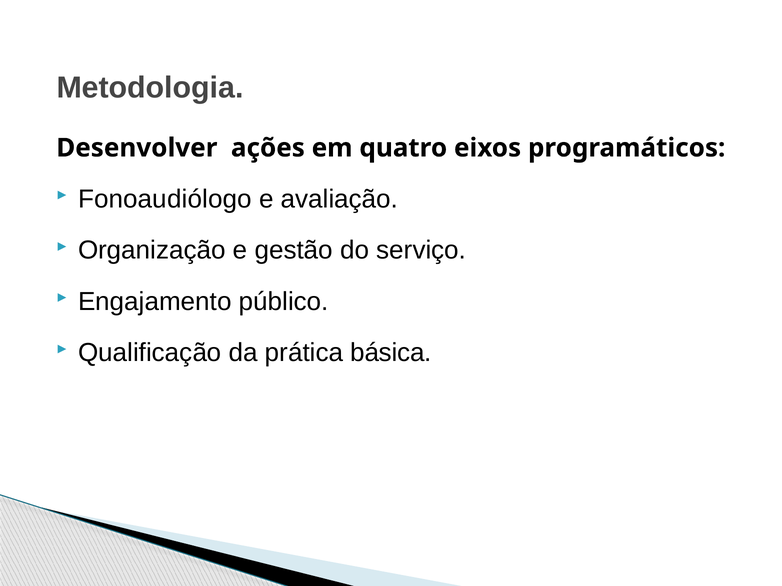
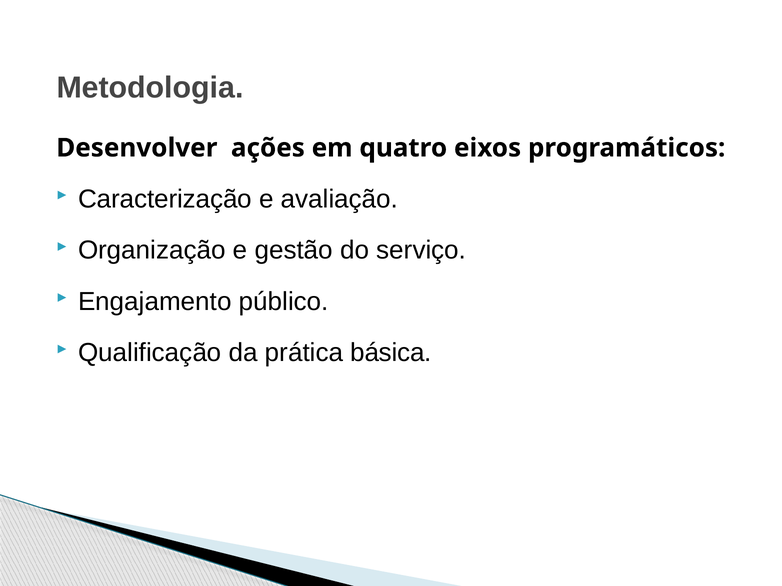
Fonoaudiólogo: Fonoaudiólogo -> Caracterização
